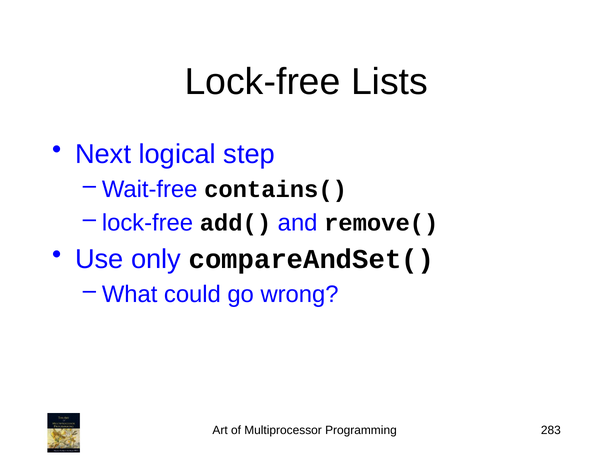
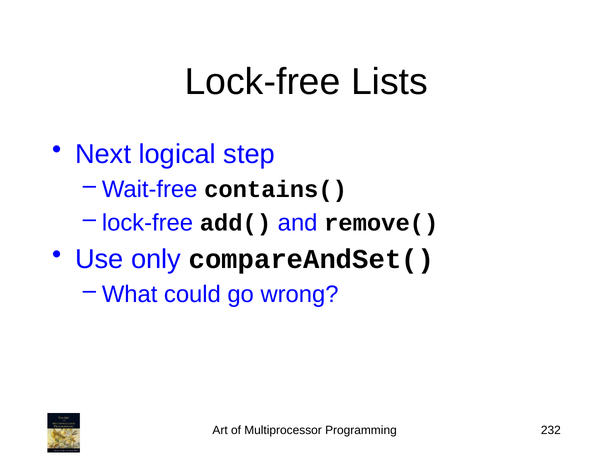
283: 283 -> 232
